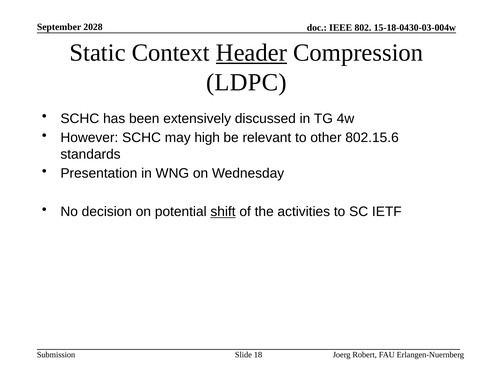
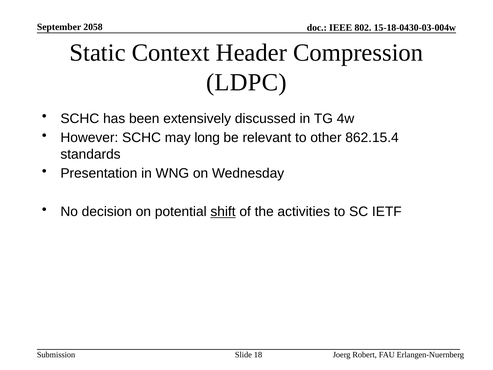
2028: 2028 -> 2058
Header underline: present -> none
high: high -> long
802.15.6: 802.15.6 -> 862.15.4
